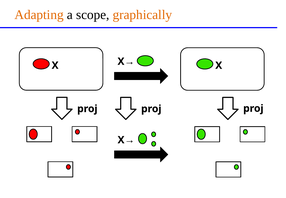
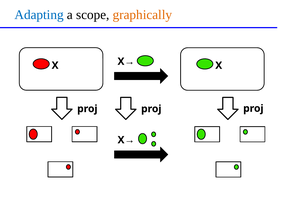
Adapting colour: orange -> blue
